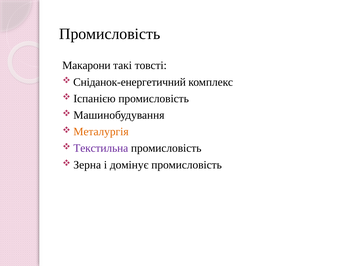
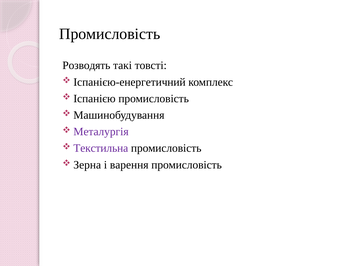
Макарони: Макарони -> Розводять
Сніданок-енергетичний: Сніданок-енергетичний -> Іспанією-енергетичний
Металургія colour: orange -> purple
домінує: домінує -> варення
